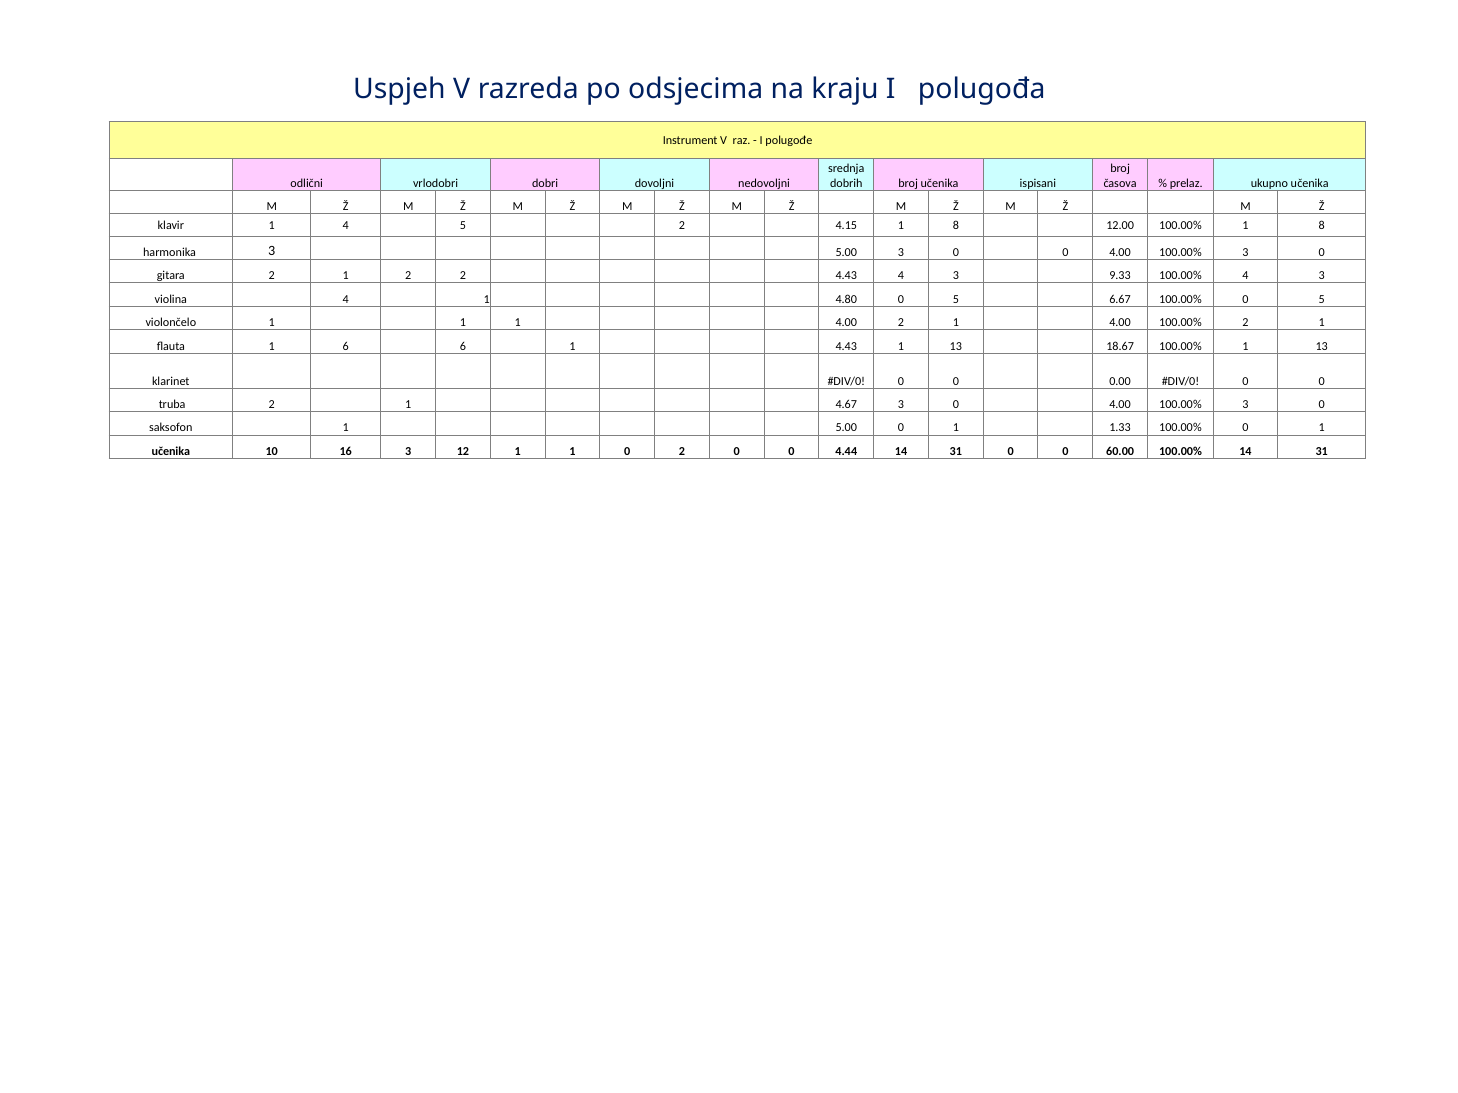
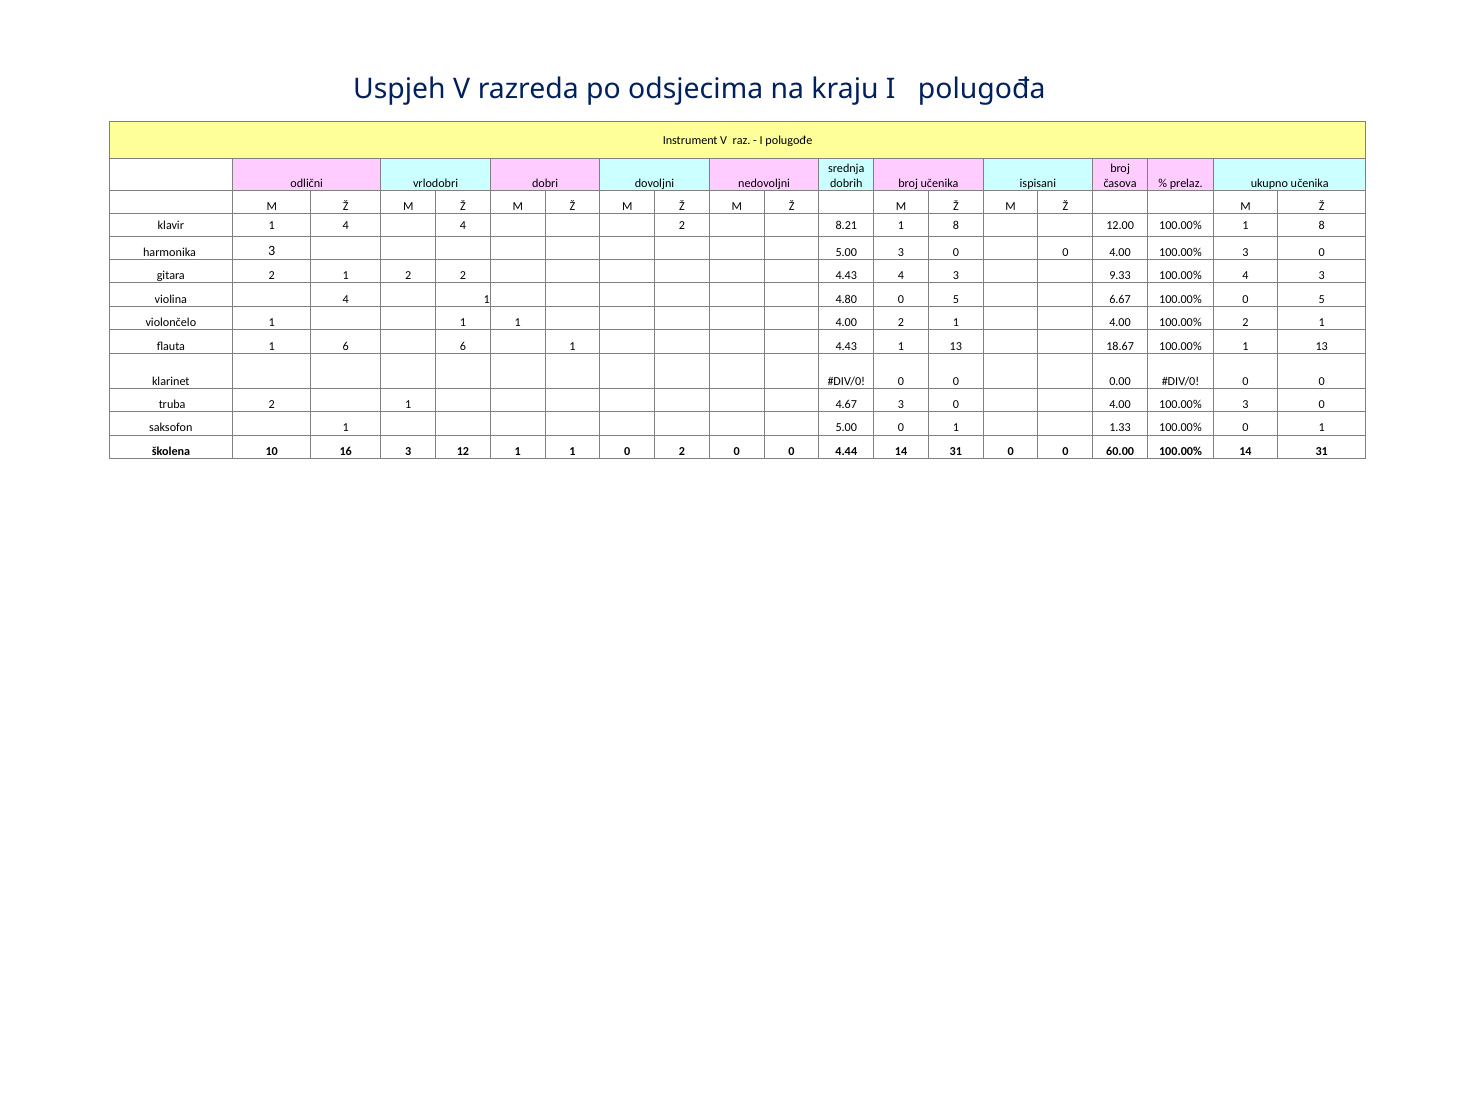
4 5: 5 -> 4
4.15: 4.15 -> 8.21
učenika at (171, 452): učenika -> školena
